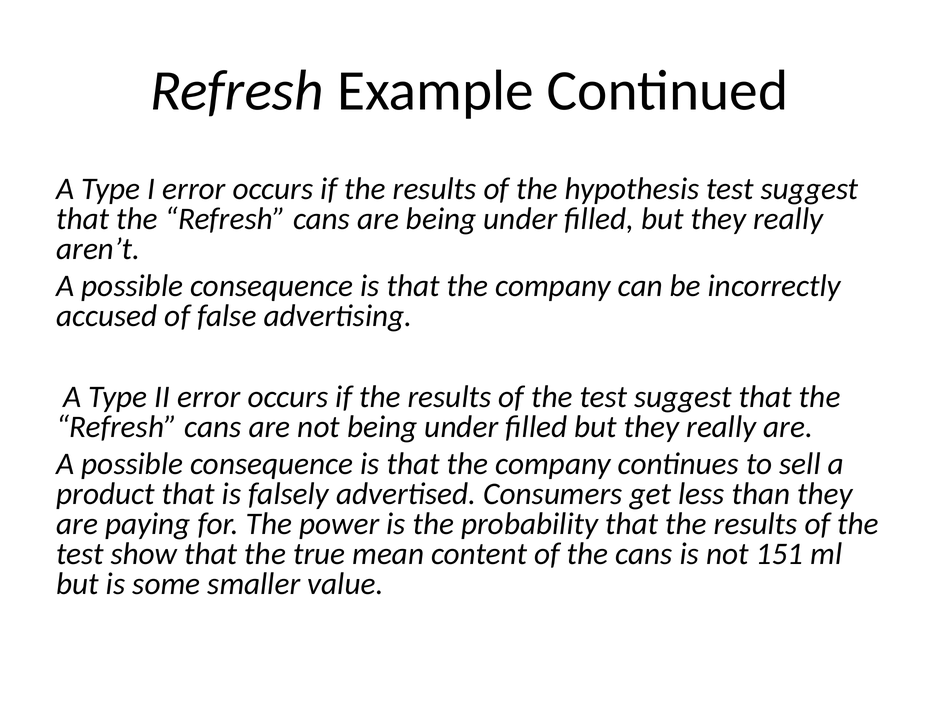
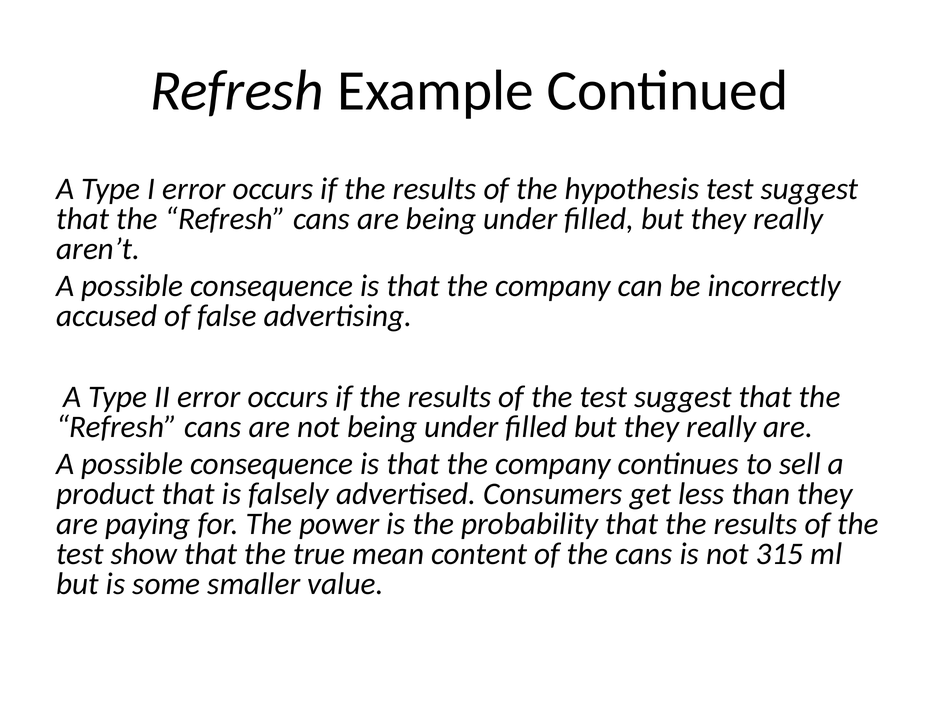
151: 151 -> 315
